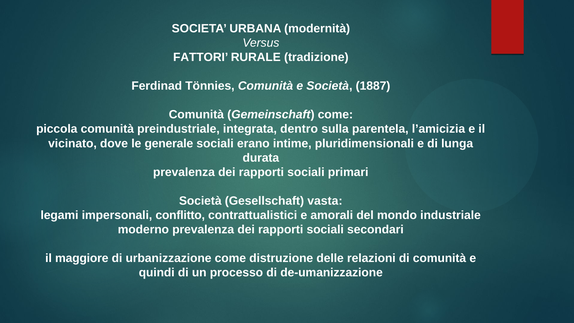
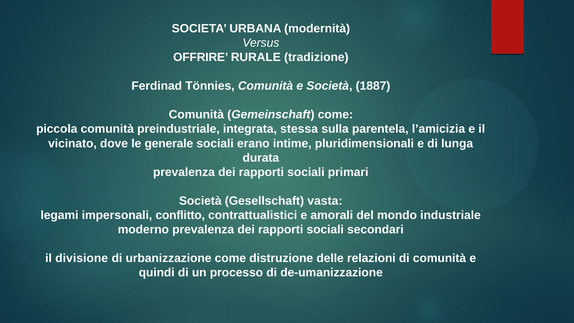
FATTORI: FATTORI -> OFFRIRE
dentro: dentro -> stessa
maggiore: maggiore -> divisione
